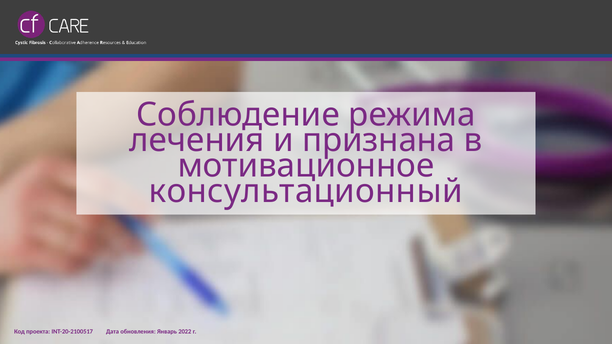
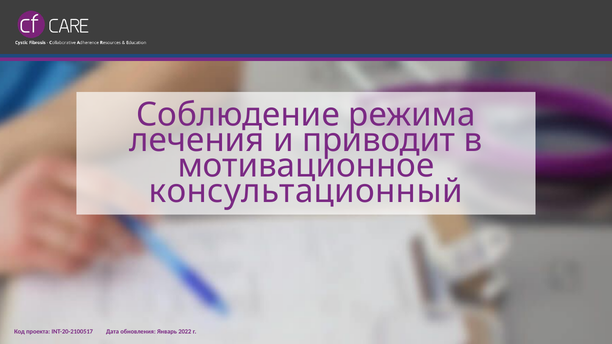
признана: признана -> приводит
